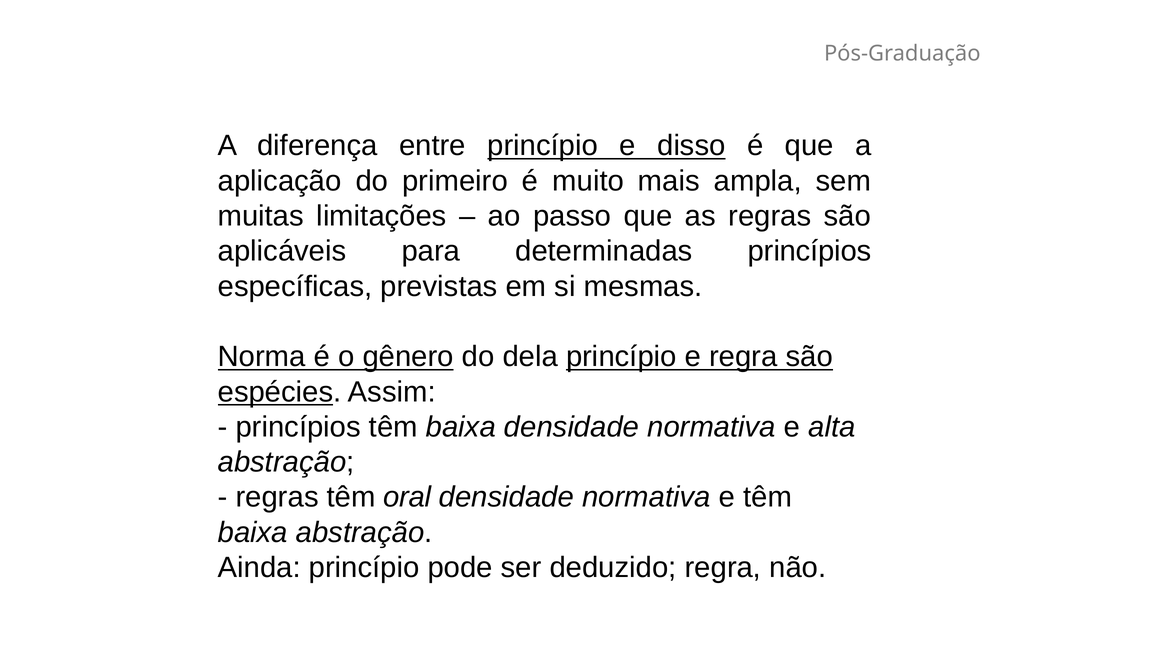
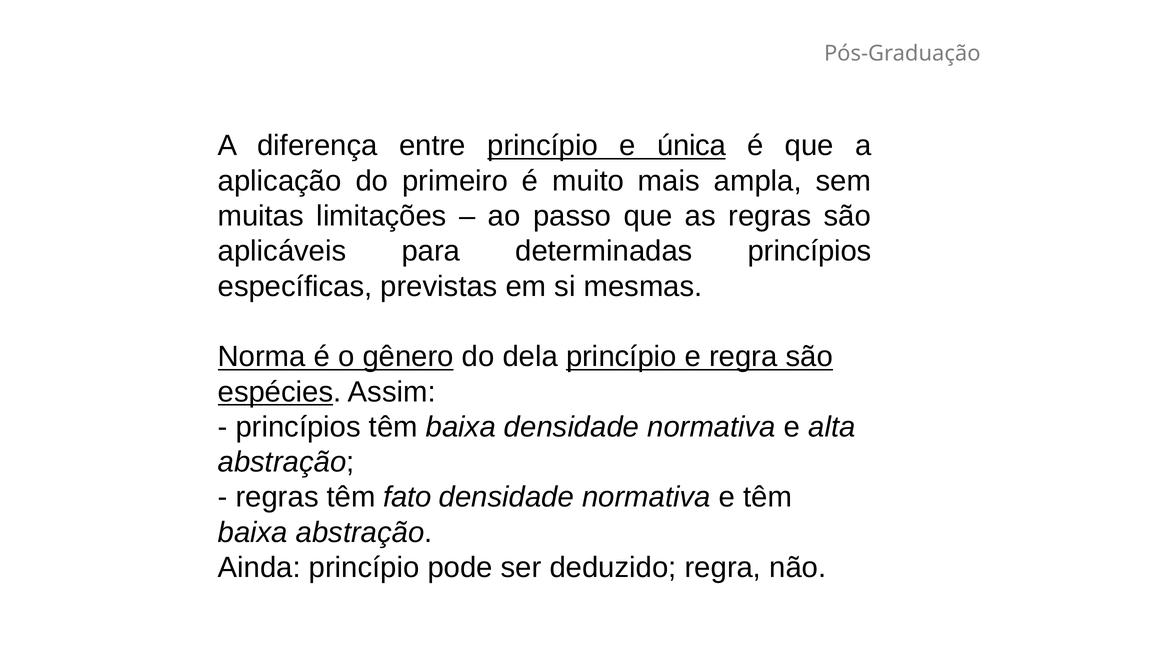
disso: disso -> única
oral: oral -> fato
